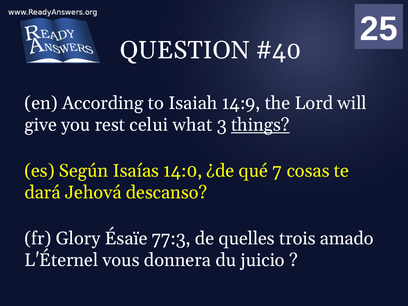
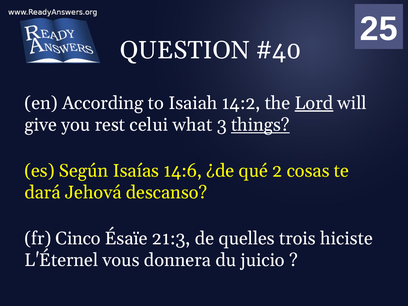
14:9: 14:9 -> 14:2
Lord underline: none -> present
14:0: 14:0 -> 14:6
7: 7 -> 2
Glory: Glory -> Cinco
77:3: 77:3 -> 21:3
amado: amado -> hiciste
